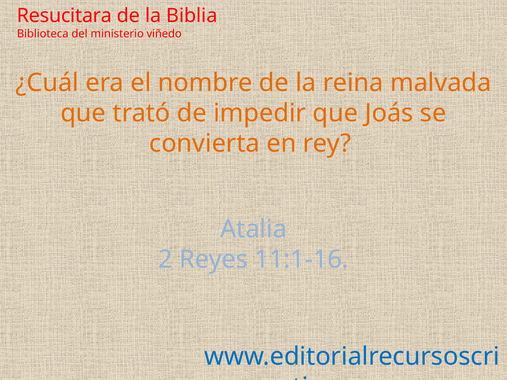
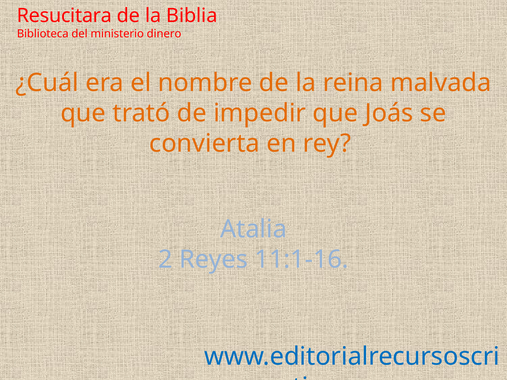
viñedo: viñedo -> dinero
